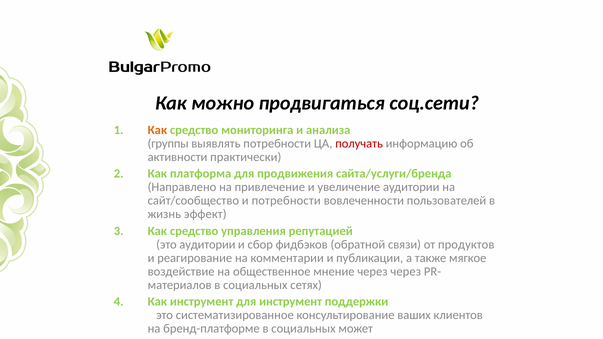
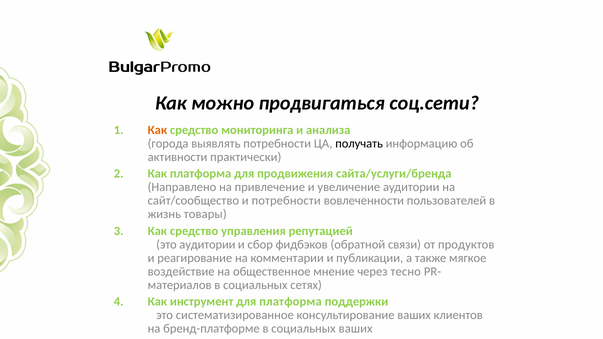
группы: группы -> города
получать colour: red -> black
эффект: эффект -> товары
через через: через -> тесно
для инструмент: инструмент -> платформа
социальных может: может -> ваших
